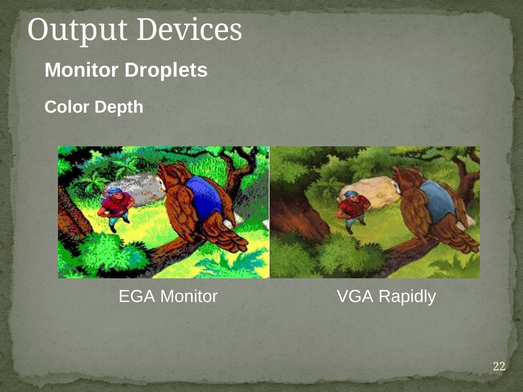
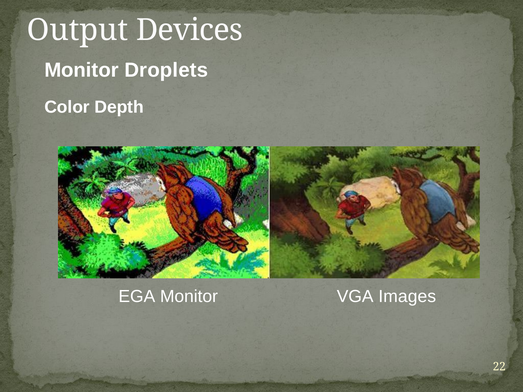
Rapidly: Rapidly -> Images
